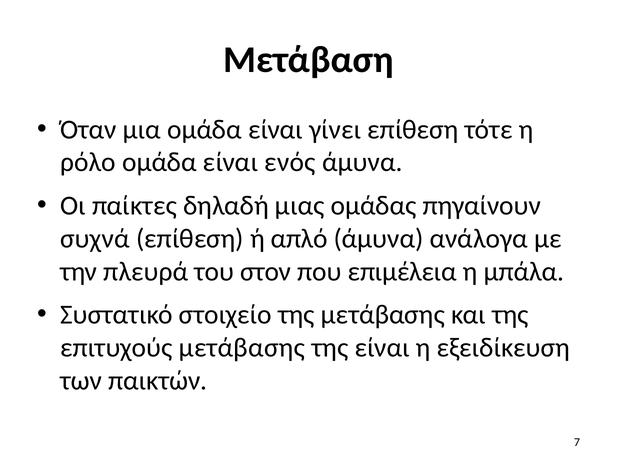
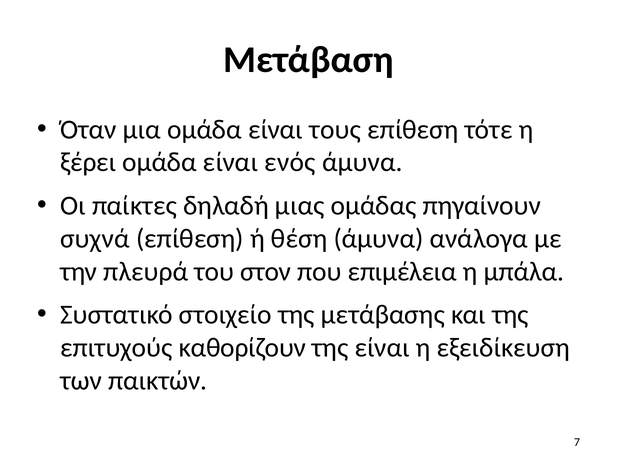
γίνει: γίνει -> τους
ρόλο: ρόλο -> ξέρει
απλό: απλό -> θέση
επιτυχούς μετάβασης: μετάβασης -> καθορίζουν
